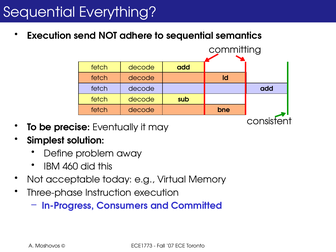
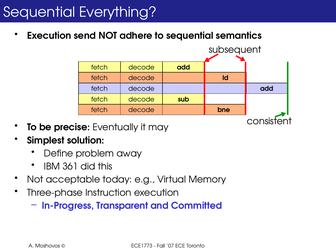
committing: committing -> subsequent
460: 460 -> 361
Consumers: Consumers -> Transparent
